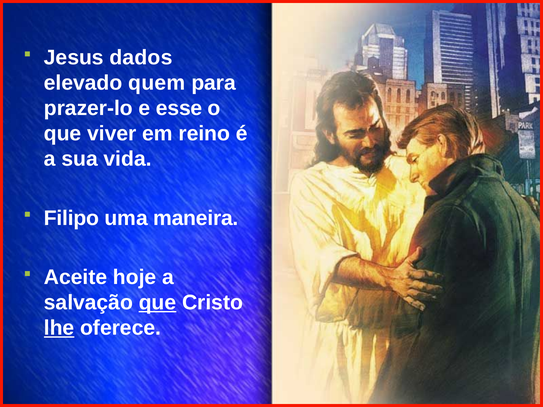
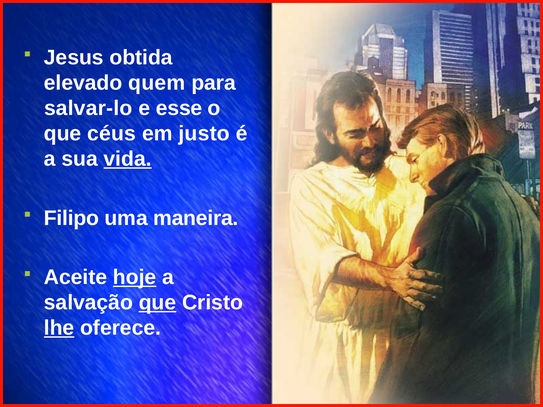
dados: dados -> obtida
prazer-lo: prazer-lo -> salvar-lo
viver: viver -> céus
reino: reino -> justo
vida underline: none -> present
hoje underline: none -> present
